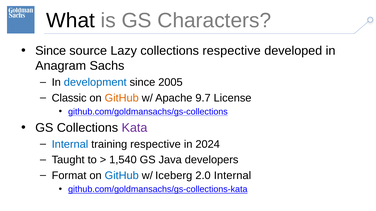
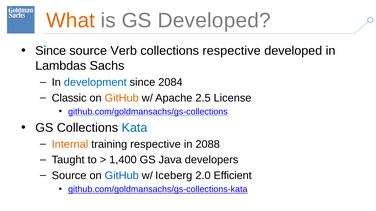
What colour: black -> orange
GS Characters: Characters -> Developed
Lazy: Lazy -> Verb
Anagram: Anagram -> Lambdas
2005: 2005 -> 2084
9.7: 9.7 -> 2.5
Kata colour: purple -> blue
Internal at (70, 145) colour: blue -> orange
2024: 2024 -> 2088
1,540: 1,540 -> 1,400
Format at (69, 176): Format -> Source
2.0 Internal: Internal -> Efficient
